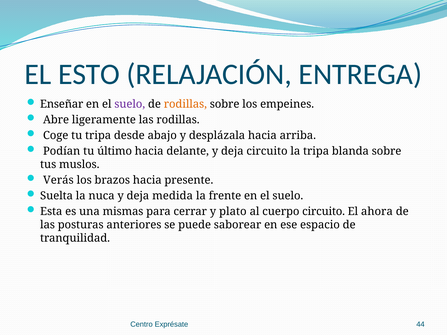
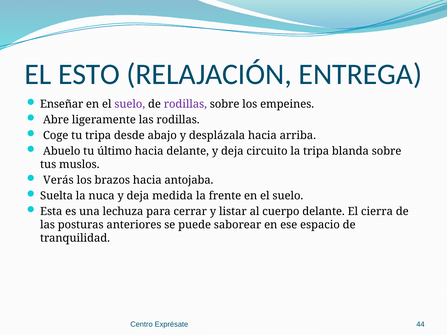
rodillas at (185, 104) colour: orange -> purple
Podían: Podían -> Abuelo
presente: presente -> antojaba
mismas: mismas -> lechuza
plato: plato -> listar
cuerpo circuito: circuito -> delante
ahora: ahora -> cierra
